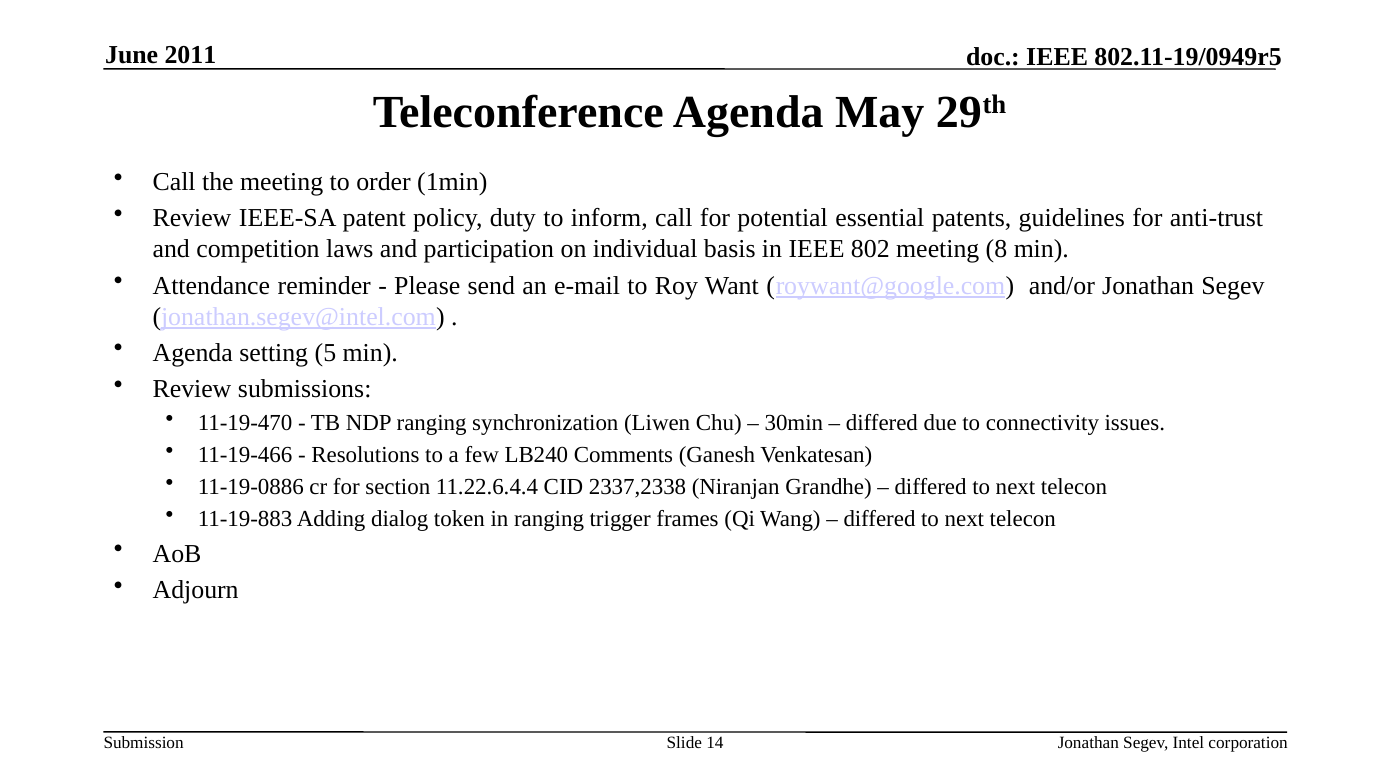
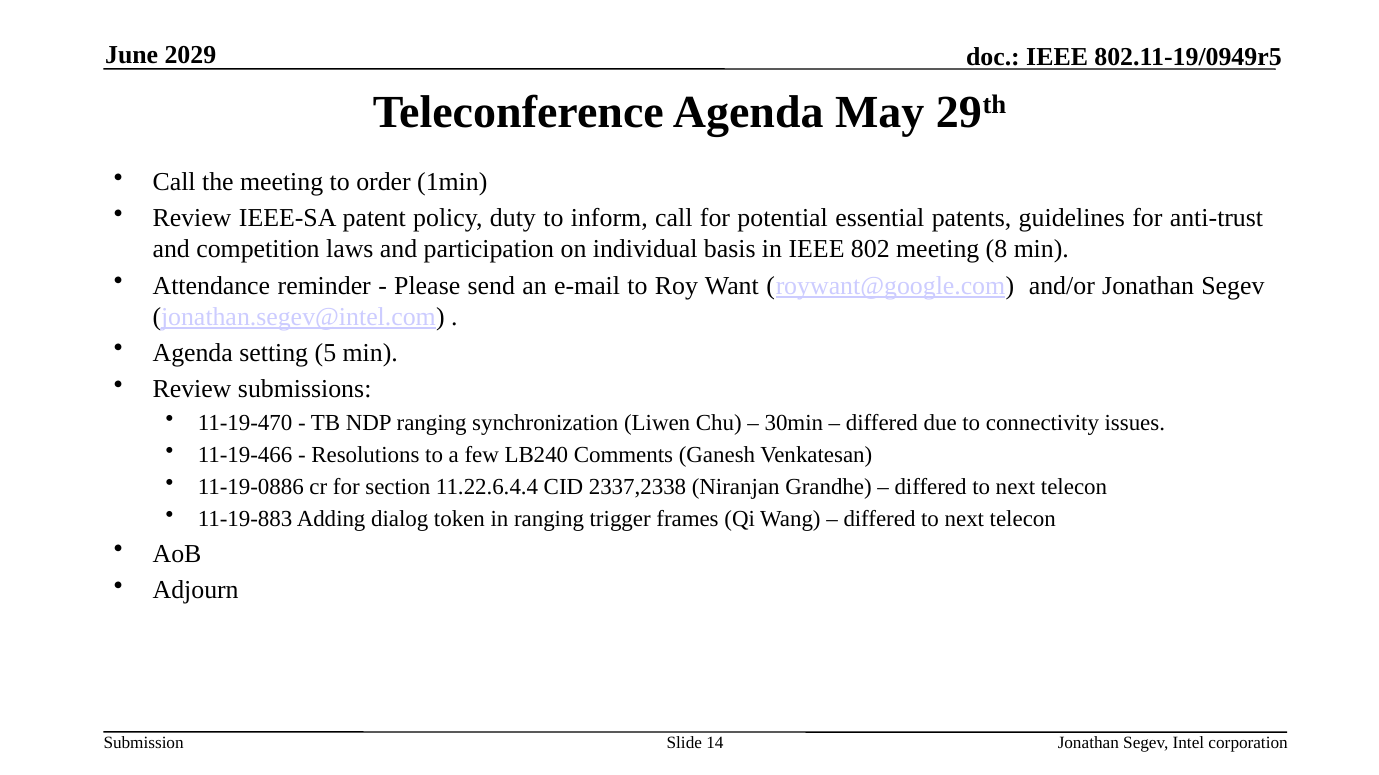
2011: 2011 -> 2029
